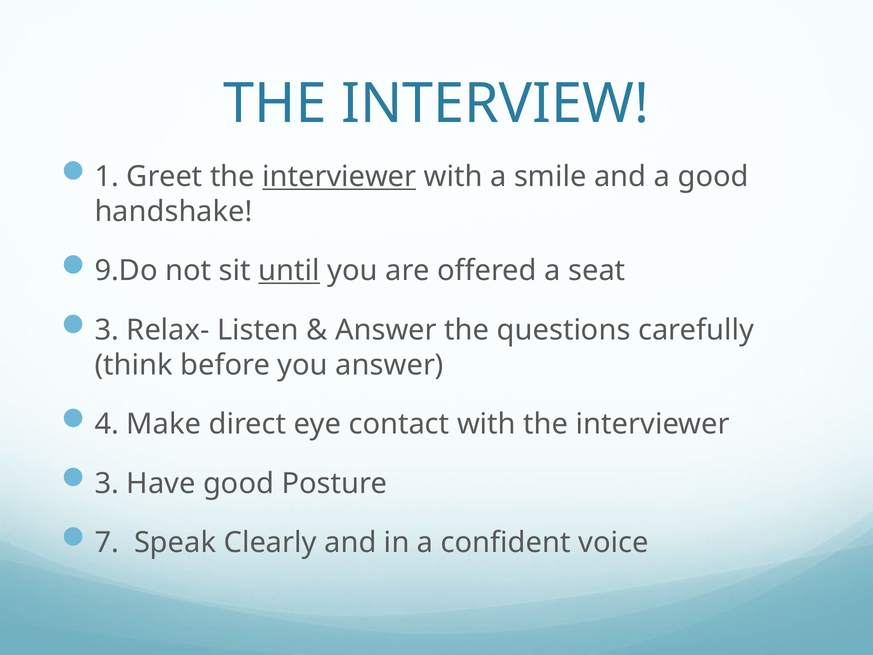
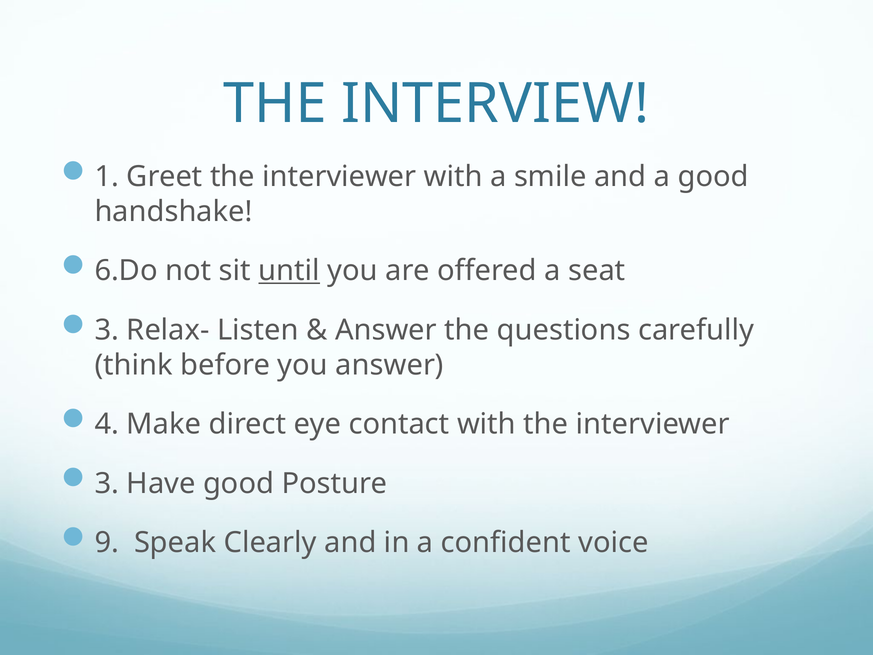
interviewer at (339, 177) underline: present -> none
9.Do: 9.Do -> 6.Do
7: 7 -> 9
